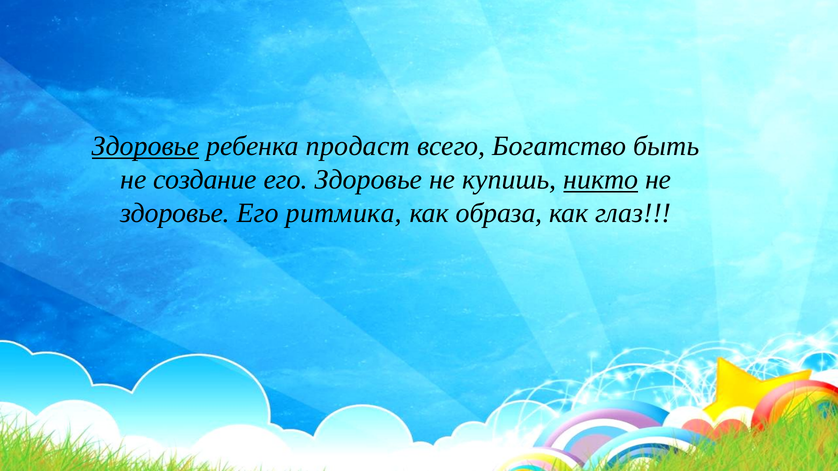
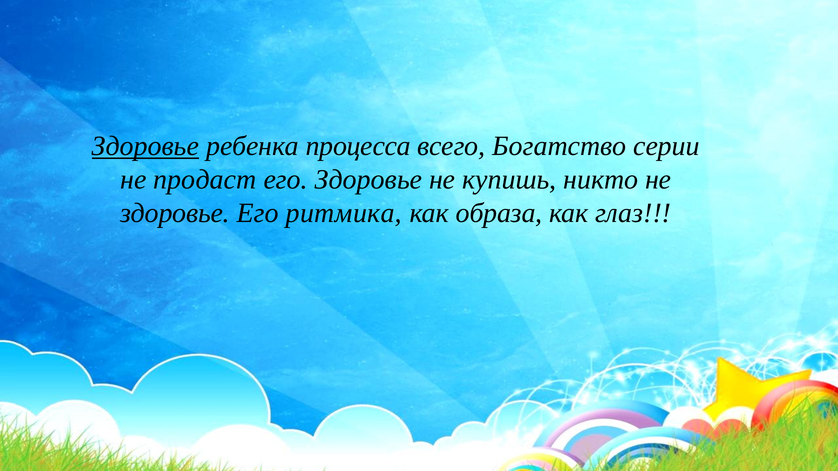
продаст: продаст -> процесса
быть: быть -> серии
создание: создание -> продаст
никто underline: present -> none
